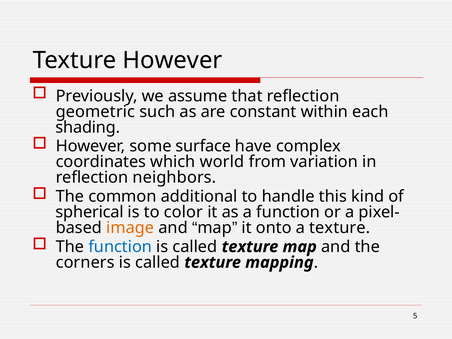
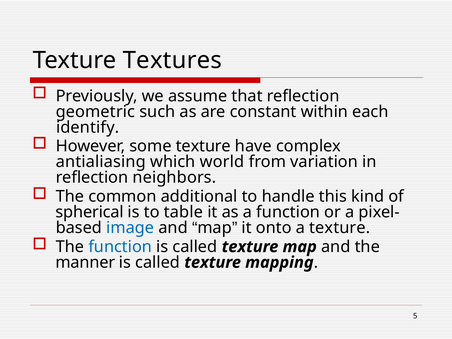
Texture However: However -> Textures
shading: shading -> identify
some surface: surface -> texture
coordinates: coordinates -> antialiasing
color: color -> table
image colour: orange -> blue
corners: corners -> manner
